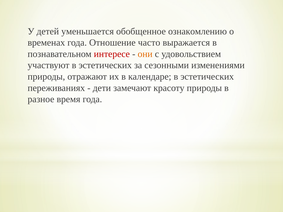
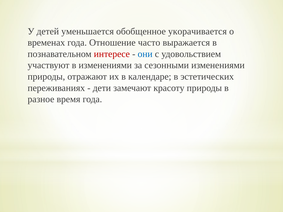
ознакомлению: ознакомлению -> укорачивается
они colour: orange -> blue
участвуют в эстетических: эстетических -> изменениями
